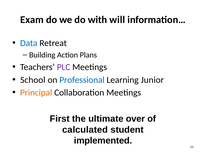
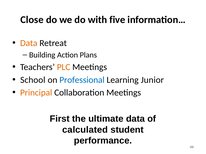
Exam: Exam -> Close
will: will -> five
Data at (29, 43) colour: blue -> orange
PLC colour: purple -> orange
ultimate over: over -> data
implemented: implemented -> performance
